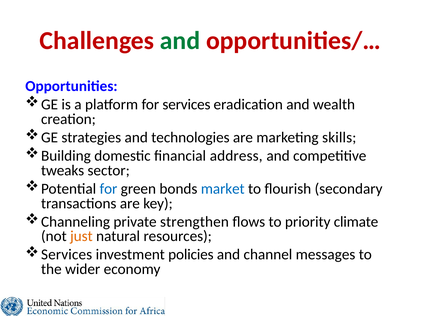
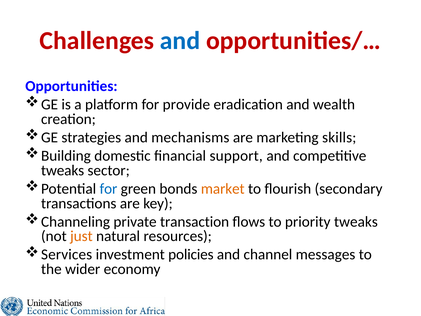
and at (180, 41) colour: green -> blue
for services: services -> provide
technologies: technologies -> mechanisms
address: address -> support
market colour: blue -> orange
strengthen: strengthen -> transaction
priority climate: climate -> tweaks
